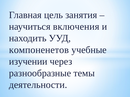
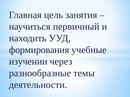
включения: включения -> первичный
компоненетов: компоненетов -> формирования
